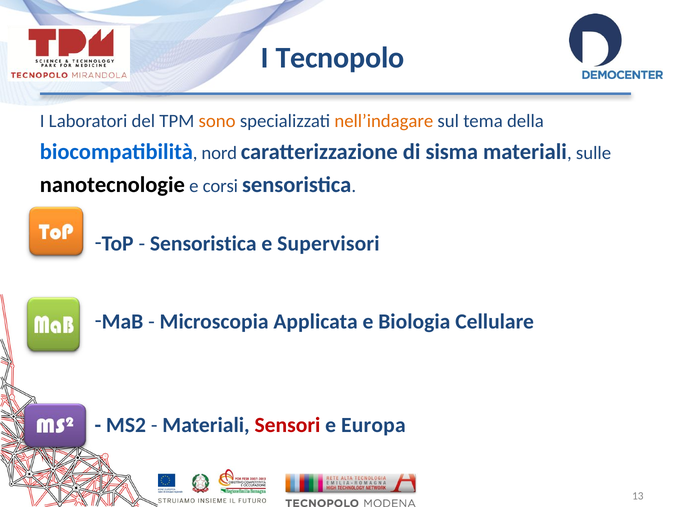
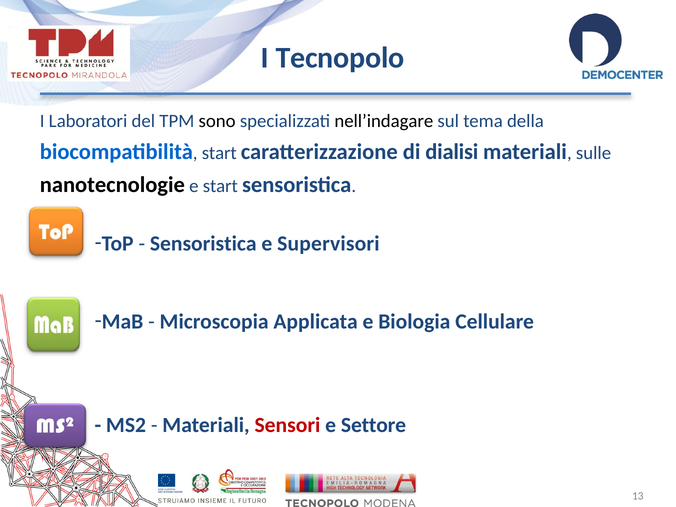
sono colour: orange -> black
nell’indagare colour: orange -> black
nord at (219, 153): nord -> start
sisma: sisma -> dialisi
e corsi: corsi -> start
Europa: Europa -> Settore
